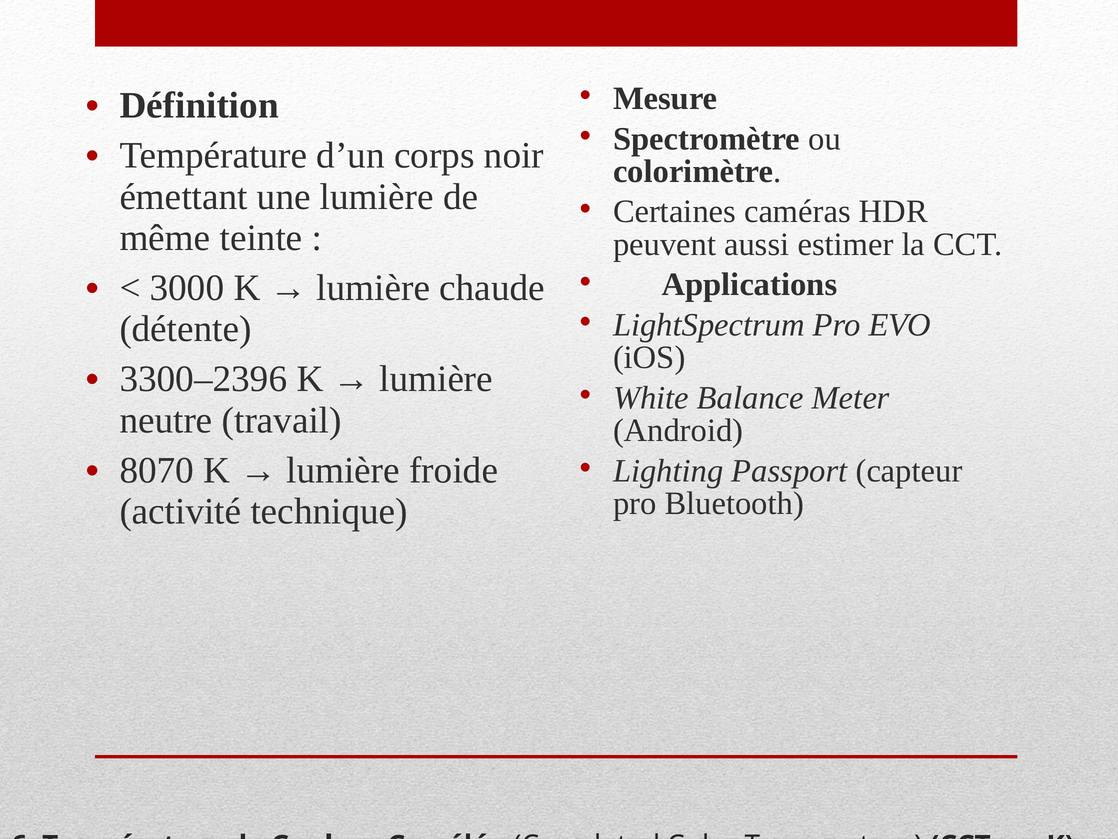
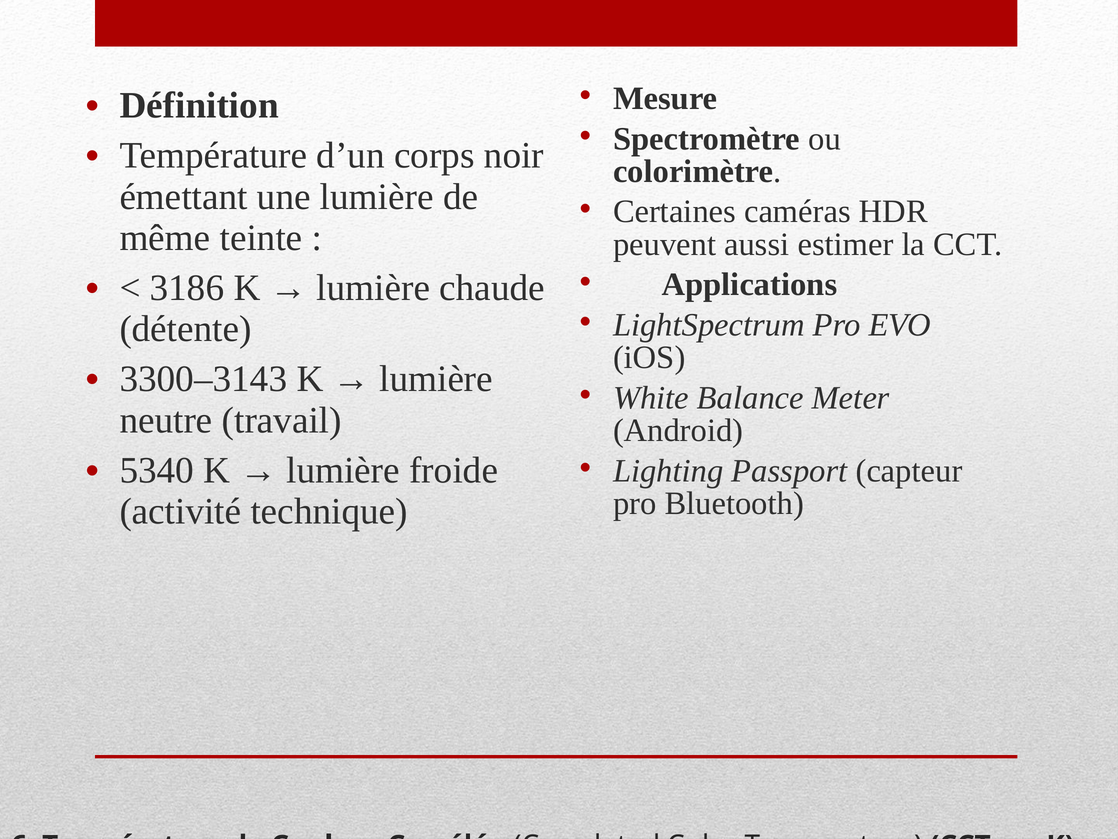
3000: 3000 -> 3186
3300–2396: 3300–2396 -> 3300–3143
8070: 8070 -> 5340
